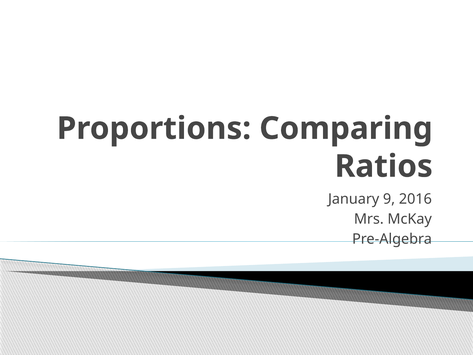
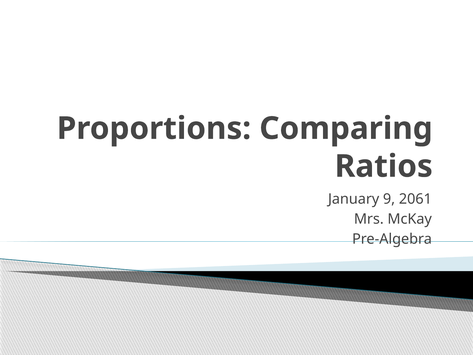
2016: 2016 -> 2061
